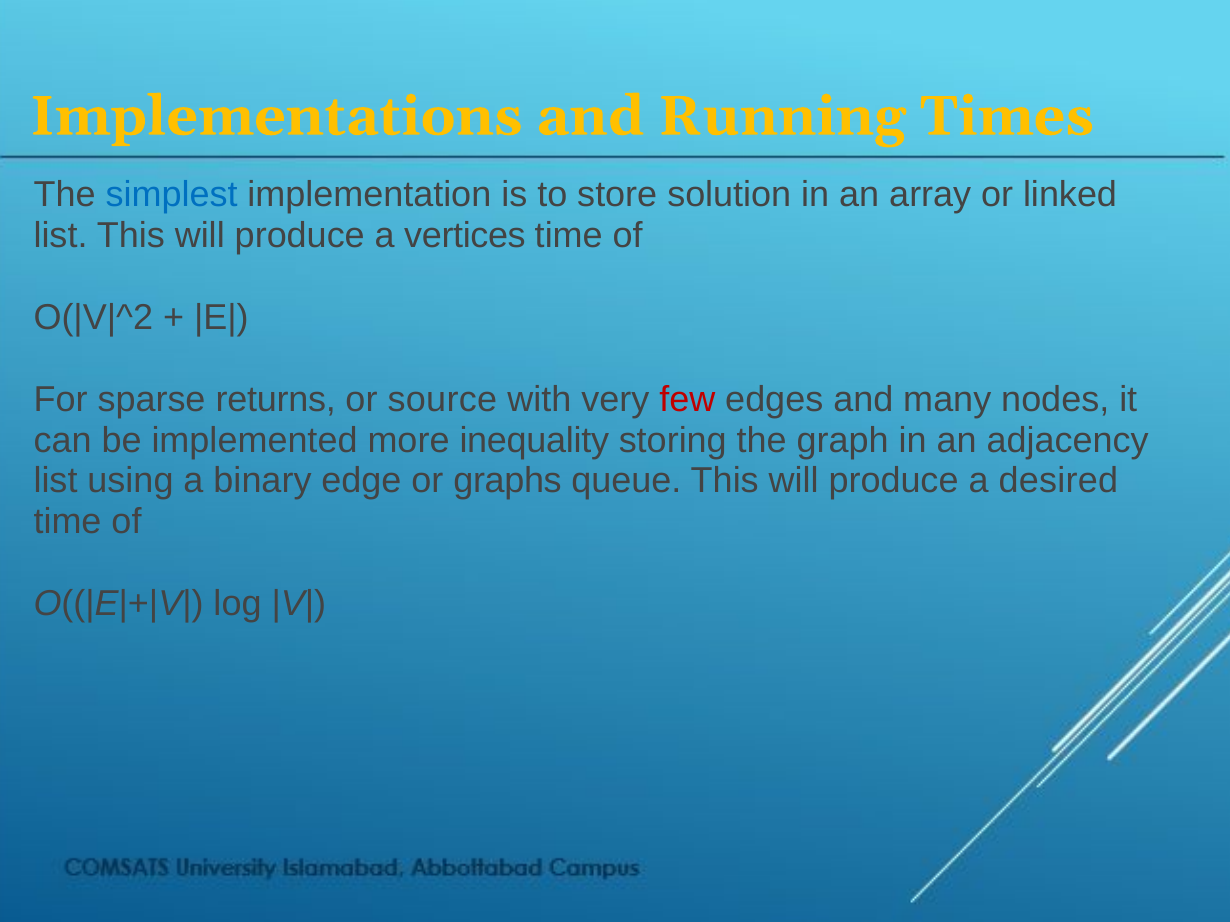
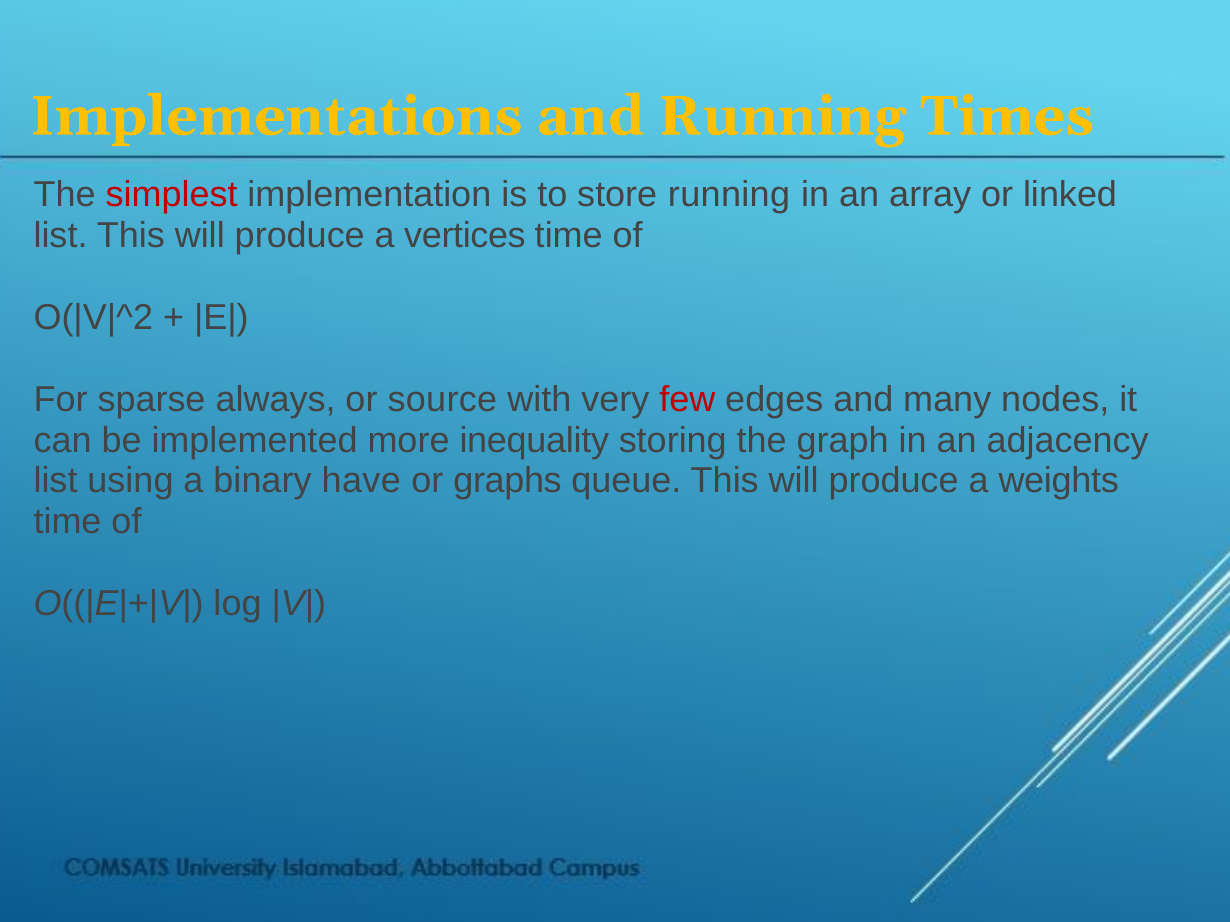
simplest colour: blue -> red
store solution: solution -> running
returns: returns -> always
edge: edge -> have
desired: desired -> weights
